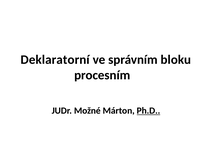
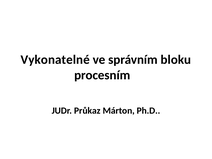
Deklaratorní: Deklaratorní -> Vykonatelné
Možné: Možné -> Průkaz
Ph.D underline: present -> none
